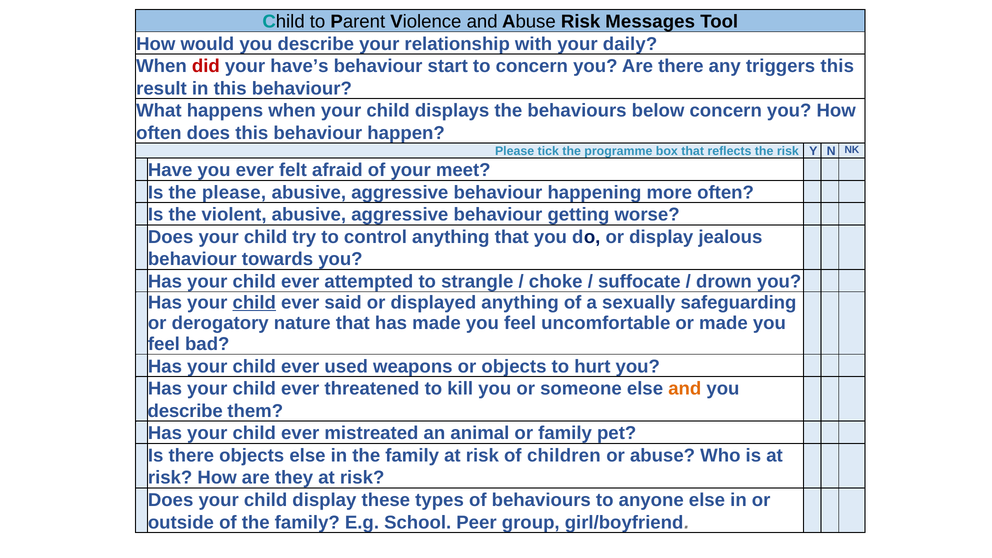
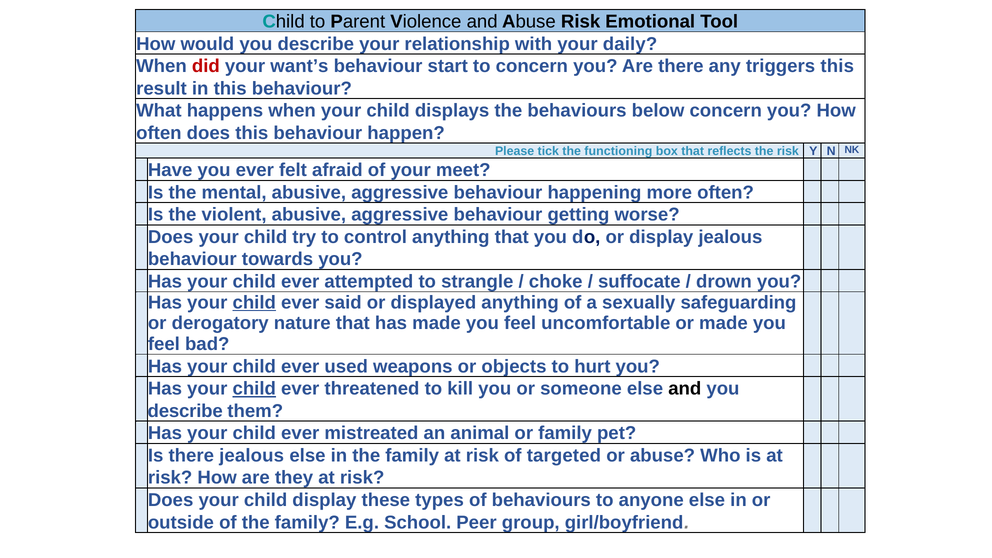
Messages: Messages -> Emotional
have’s: have’s -> want’s
programme: programme -> functioning
the please: please -> mental
child at (254, 389) underline: none -> present
and at (685, 389) colour: orange -> black
there objects: objects -> jealous
children: children -> targeted
